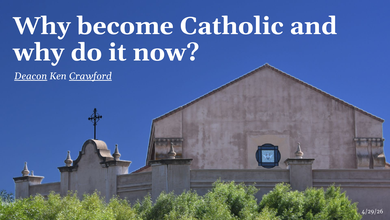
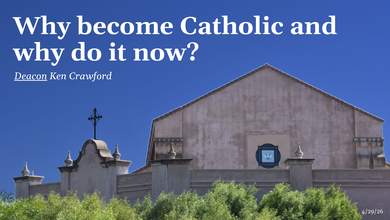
Crawford underline: present -> none
